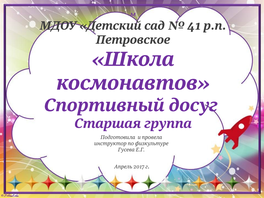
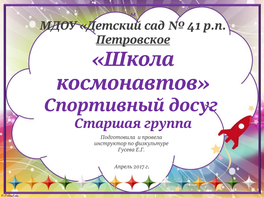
Петровское underline: none -> present
